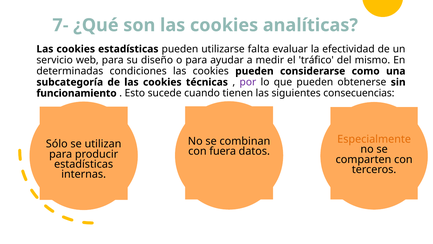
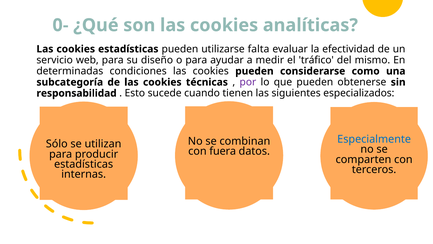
7-: 7- -> 0-
funcionamiento: funcionamiento -> responsabilidad
consecuencias: consecuencias -> especializados
Especialmente colour: orange -> blue
